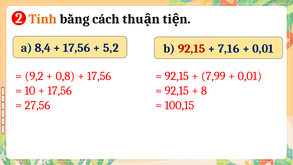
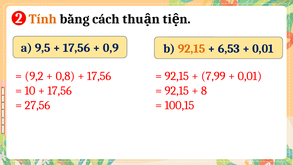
8,4: 8,4 -> 9,5
5,2: 5,2 -> 0,9
92,15 at (192, 49) colour: red -> orange
7,16: 7,16 -> 6,53
